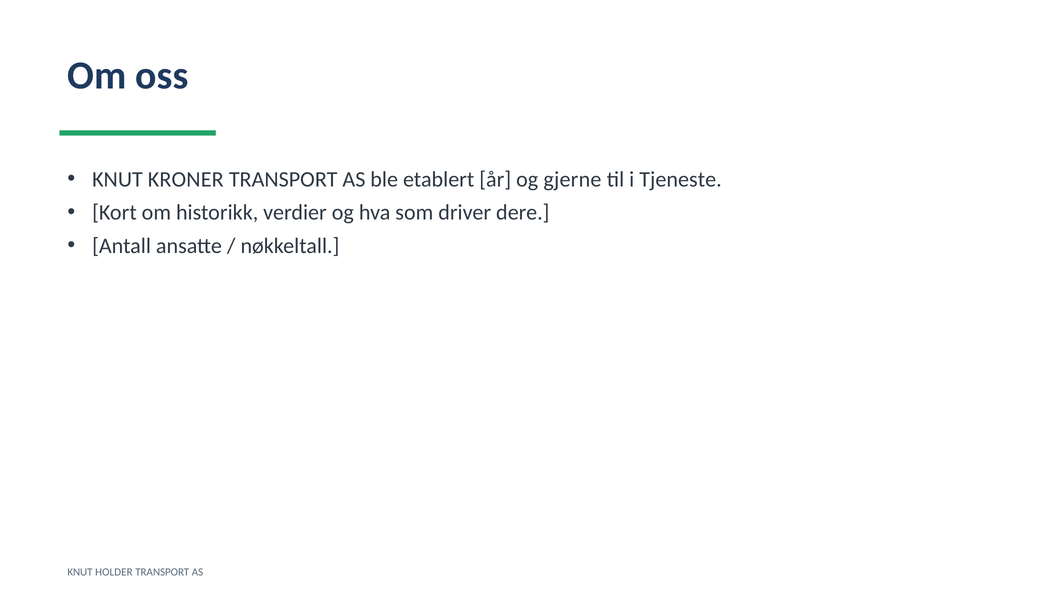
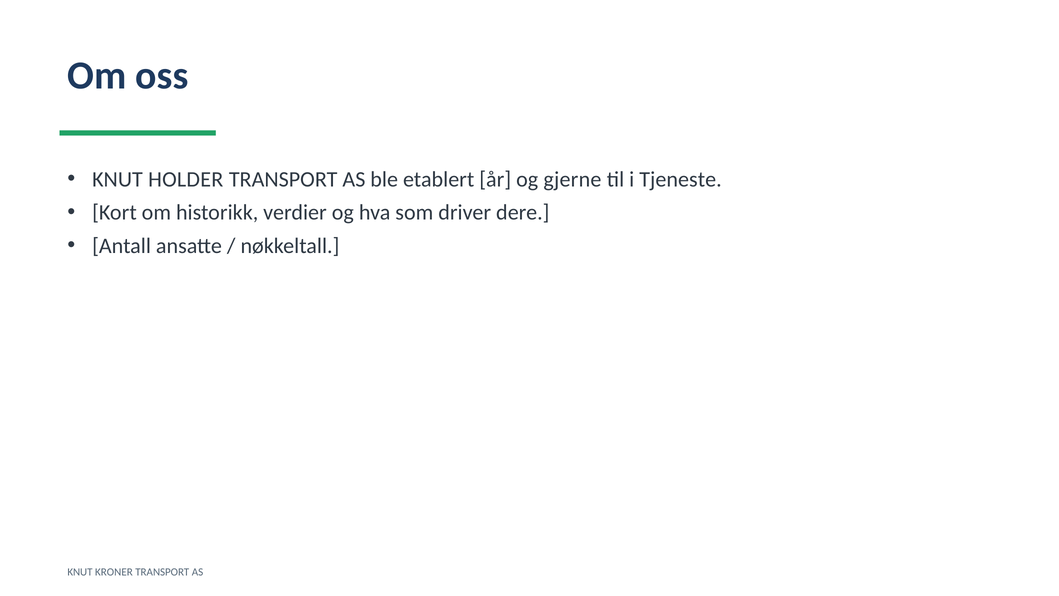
KRONER: KRONER -> HOLDER
HOLDER: HOLDER -> KRONER
